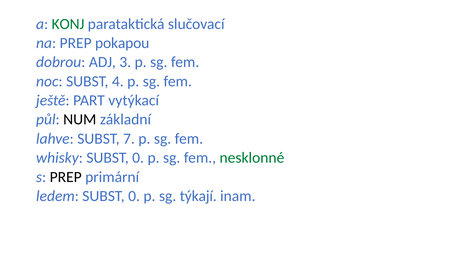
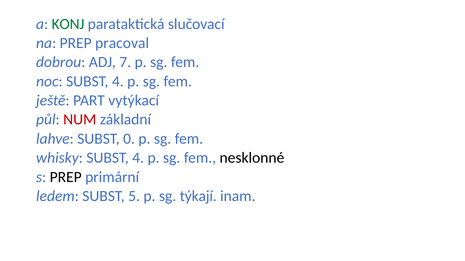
pokapou: pokapou -> pracoval
3: 3 -> 7
NUM colour: black -> red
7: 7 -> 0
whisky SUBST 0: 0 -> 4
nesklonné colour: green -> black
ledem SUBST 0: 0 -> 5
